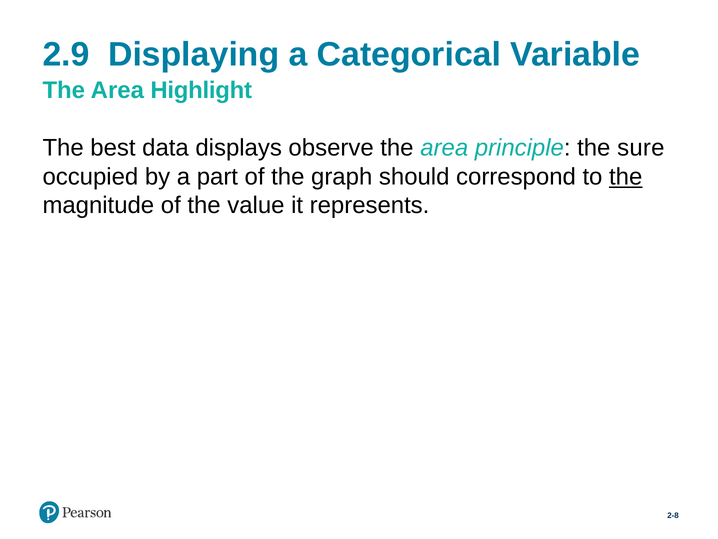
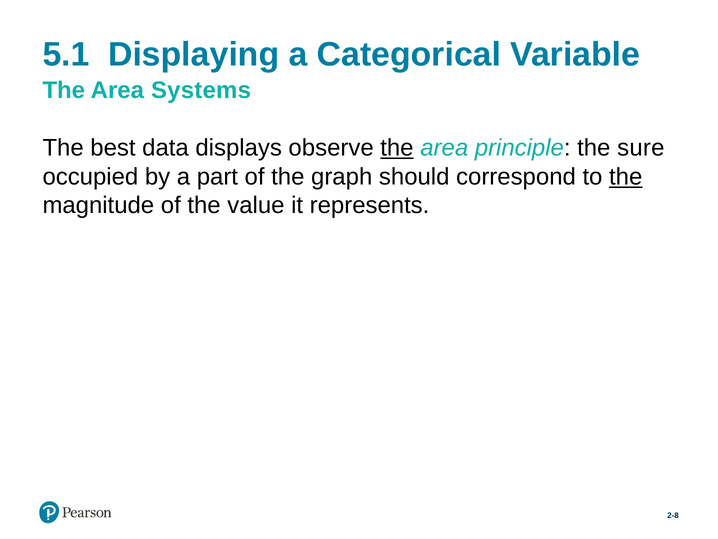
2.9: 2.9 -> 5.1
Highlight: Highlight -> Systems
the at (397, 148) underline: none -> present
